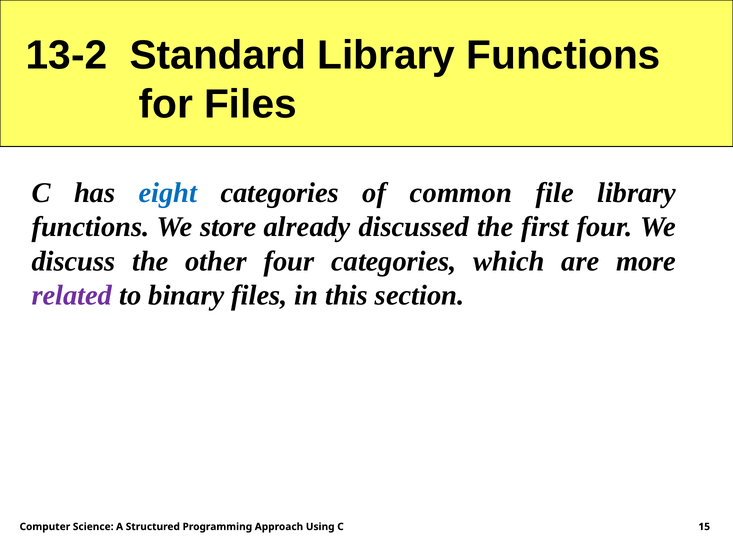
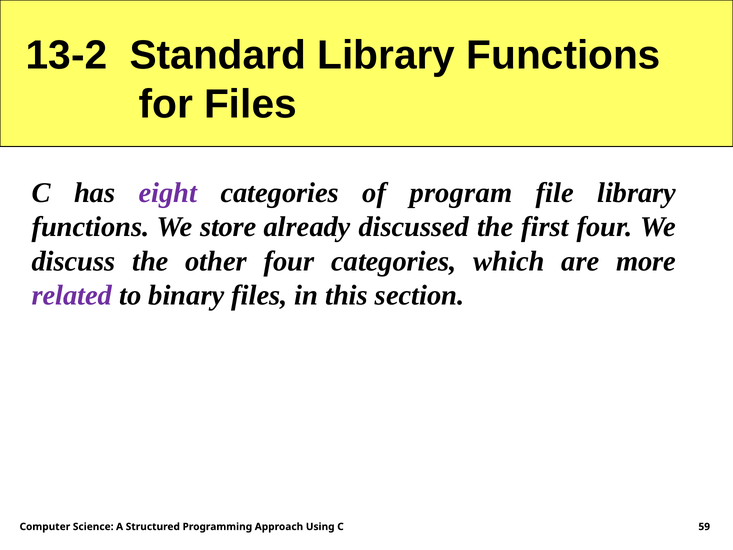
eight colour: blue -> purple
common: common -> program
15: 15 -> 59
